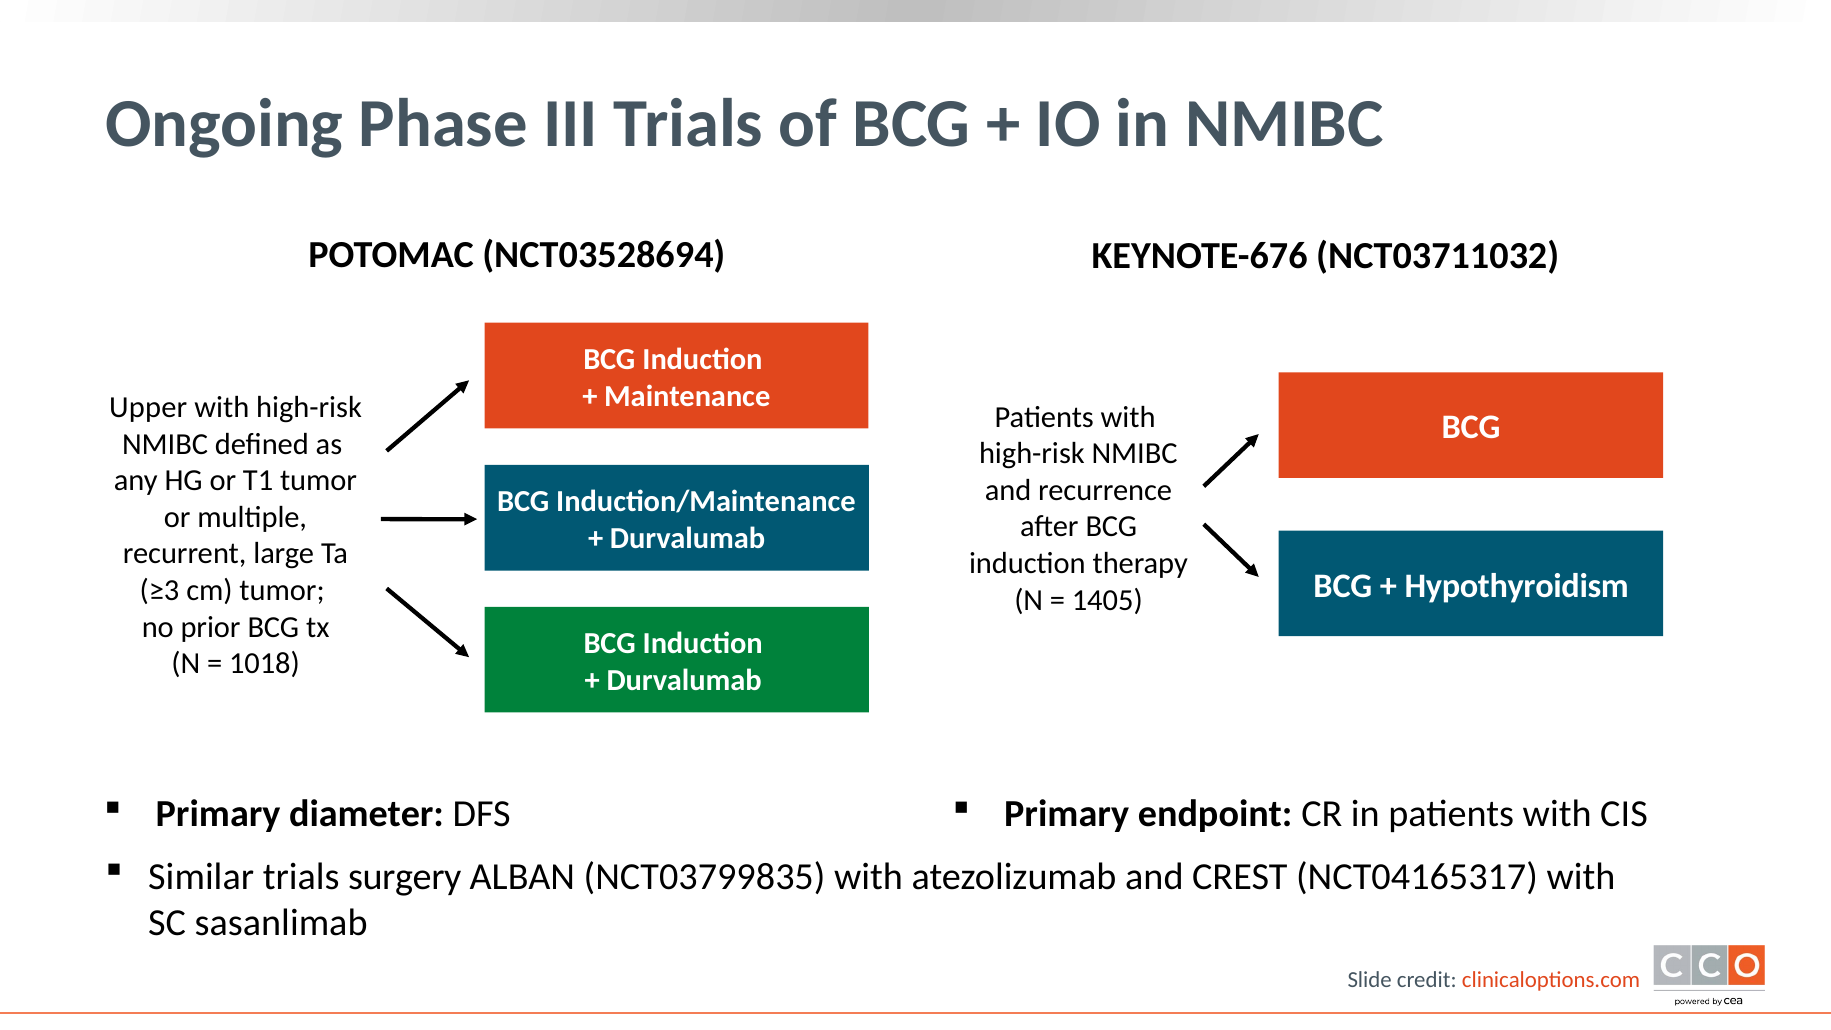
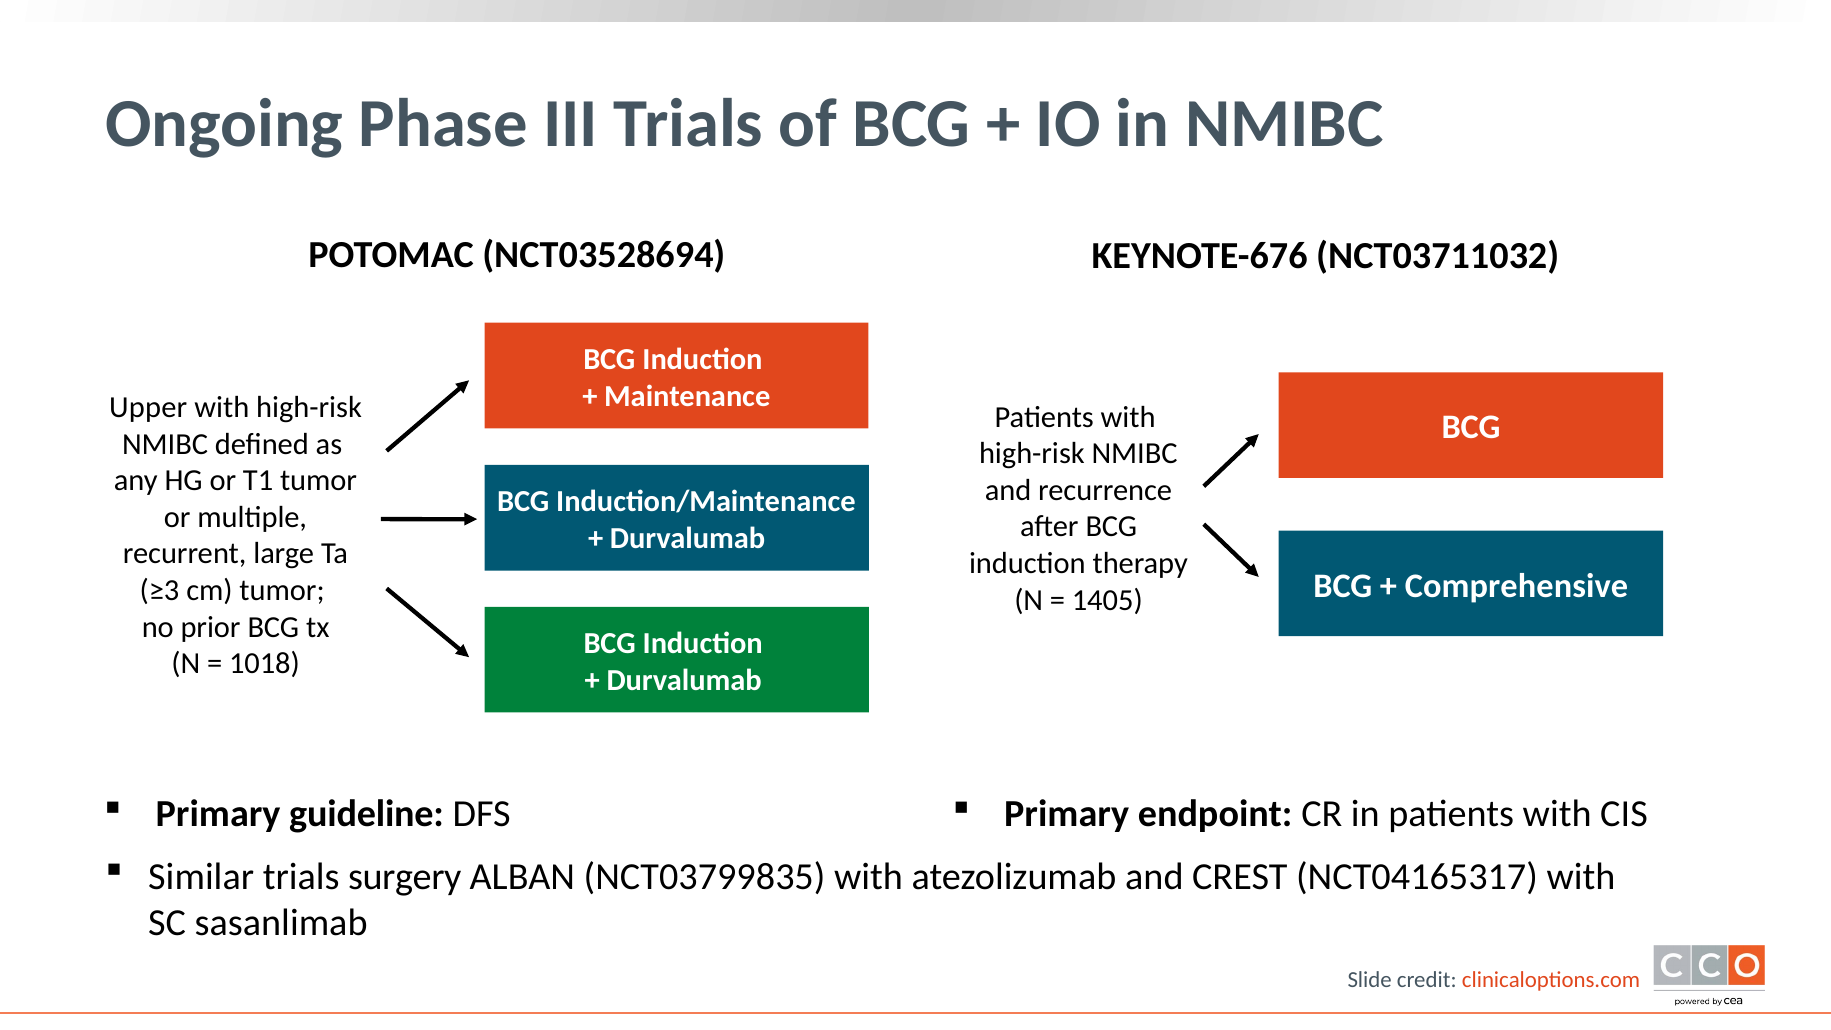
Hypothyroidism: Hypothyroidism -> Comprehensive
diameter: diameter -> guideline
